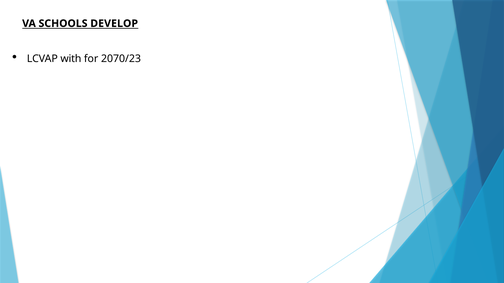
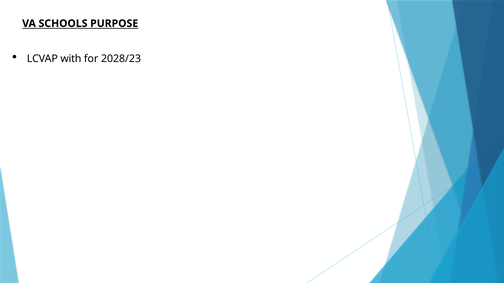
DEVELOP: DEVELOP -> PURPOSE
2070/23: 2070/23 -> 2028/23
